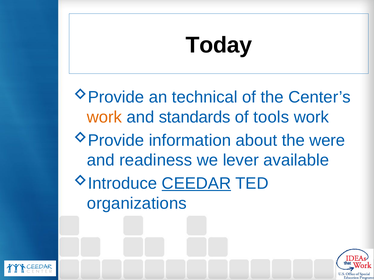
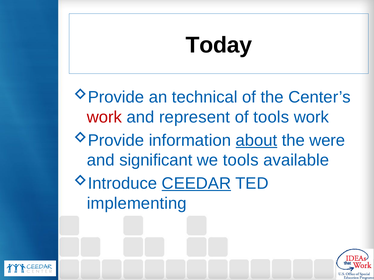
work at (105, 117) colour: orange -> red
standards: standards -> represent
about underline: none -> present
readiness: readiness -> significant
we lever: lever -> tools
organizations: organizations -> implementing
